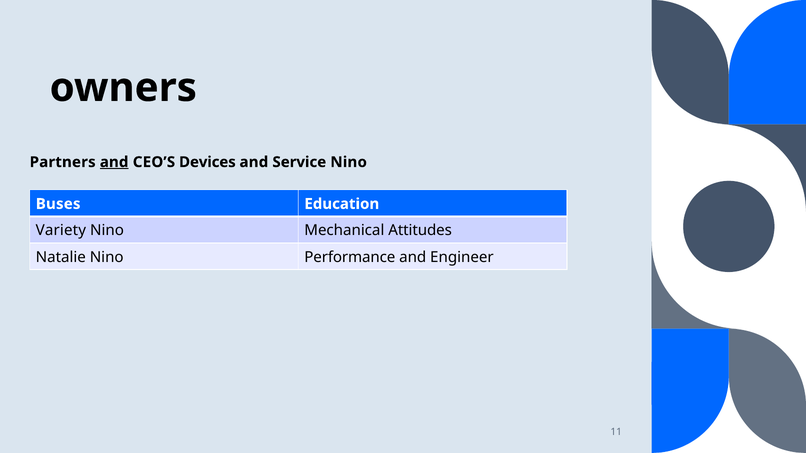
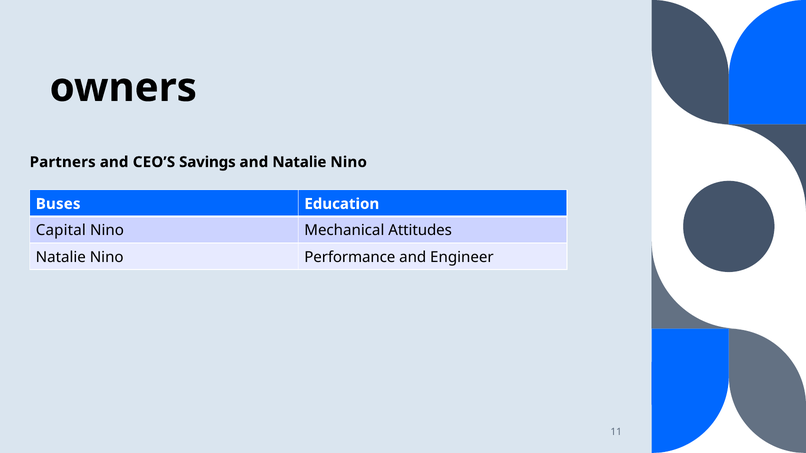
and at (114, 162) underline: present -> none
Devices: Devices -> Savings
and Service: Service -> Natalie
Variety: Variety -> Capital
